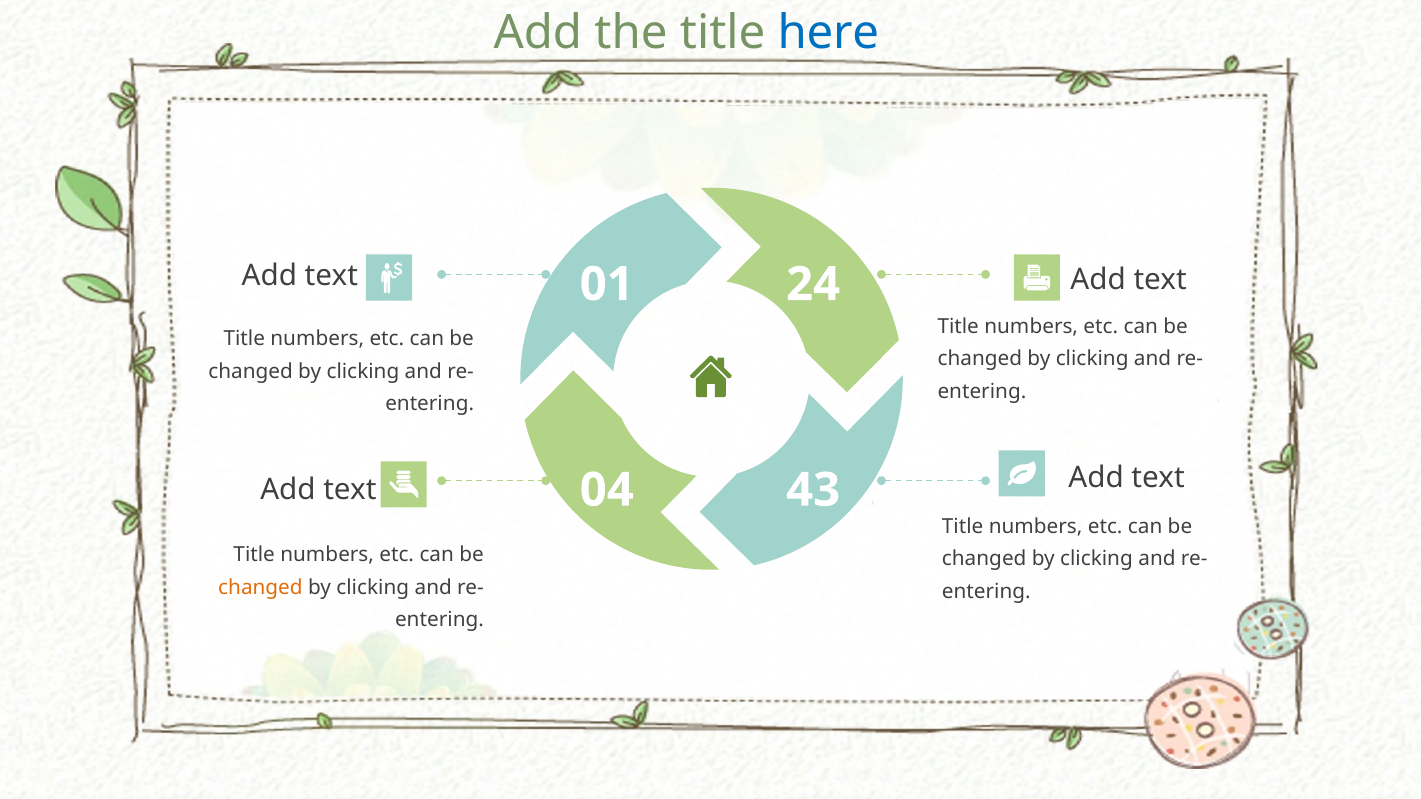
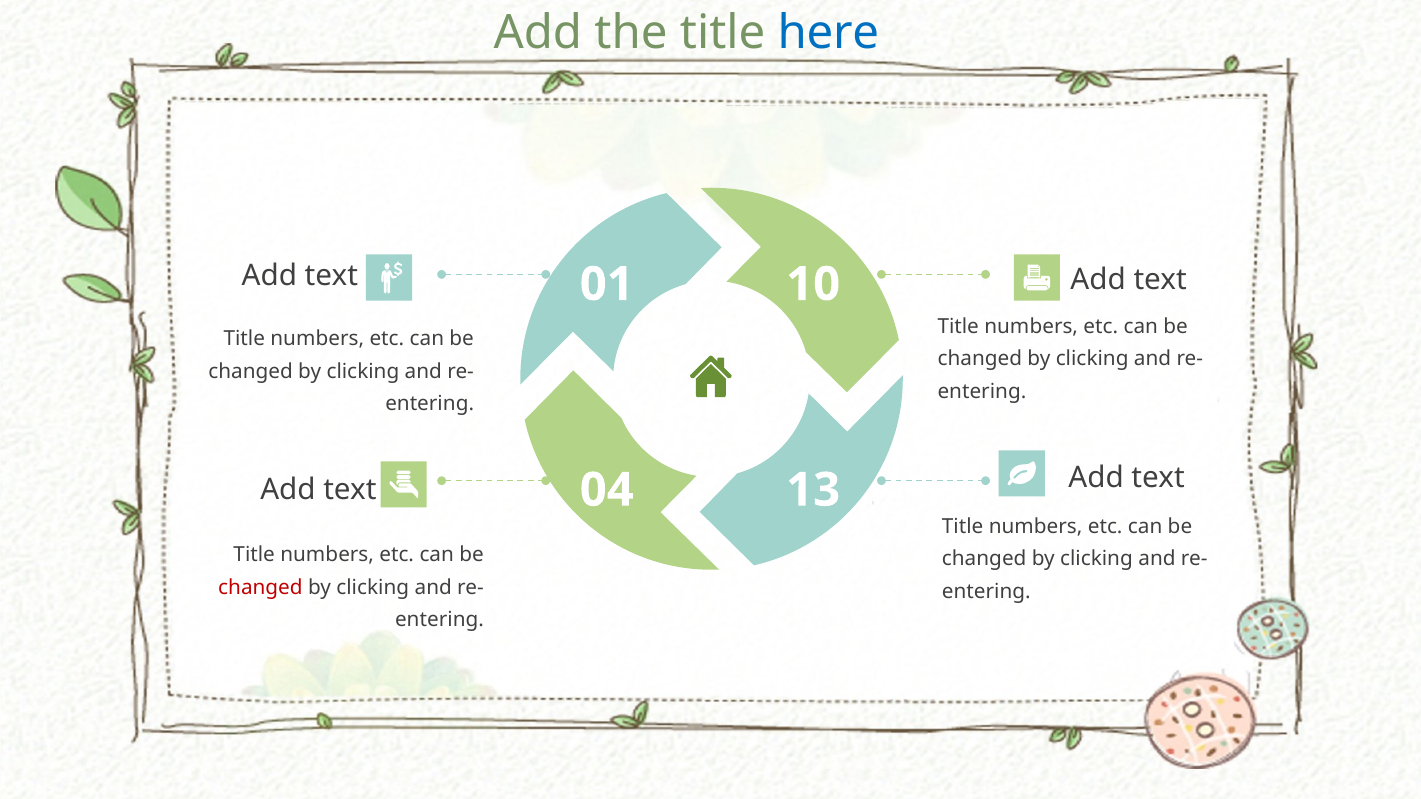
24: 24 -> 10
43: 43 -> 13
changed at (260, 587) colour: orange -> red
